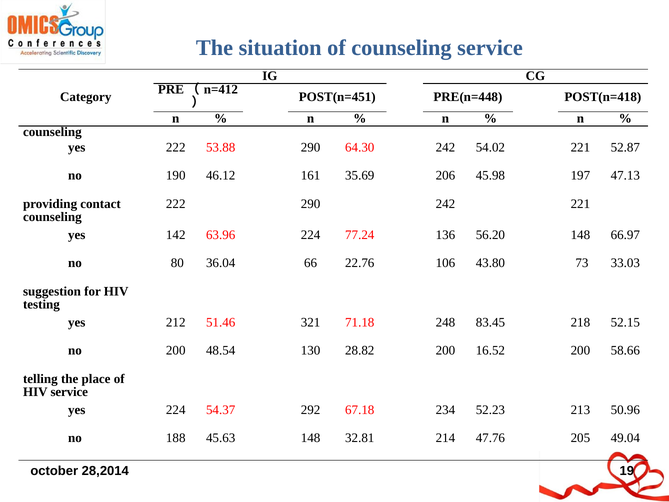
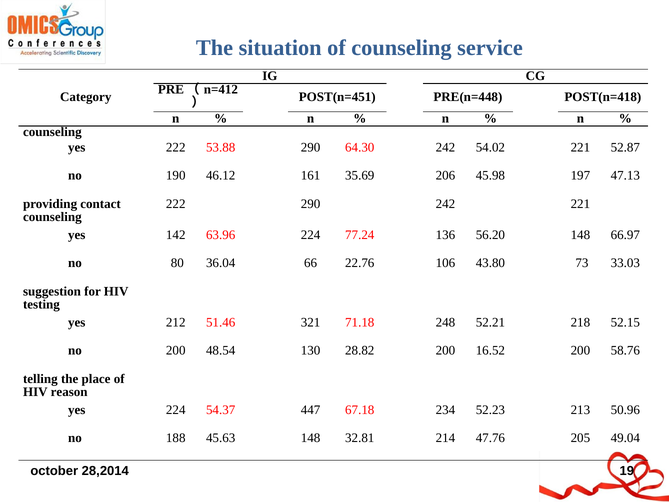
83.45: 83.45 -> 52.21
58.66: 58.66 -> 58.76
HIV service: service -> reason
292: 292 -> 447
